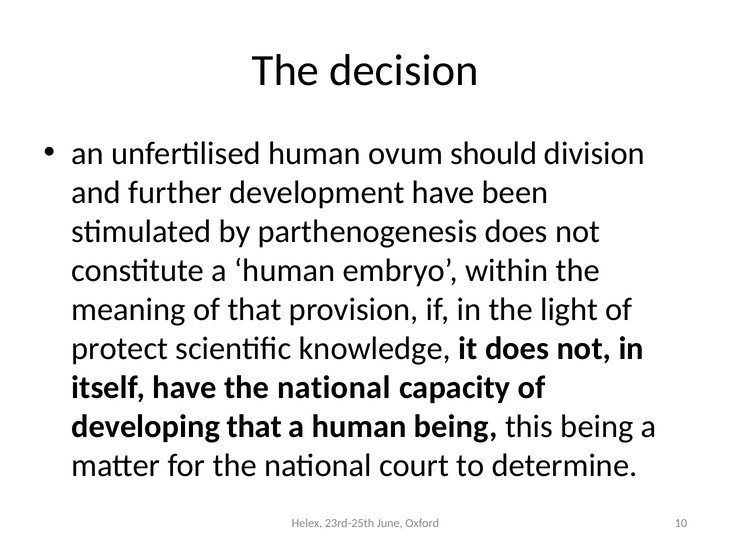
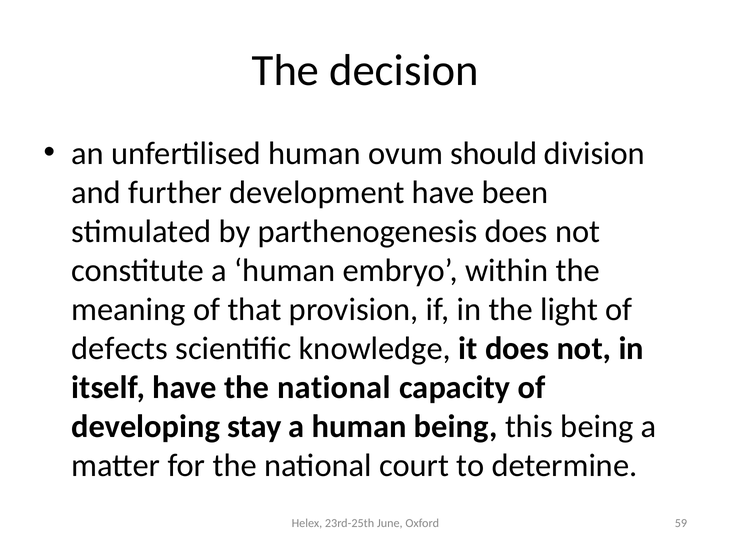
protect: protect -> defects
developing that: that -> stay
10: 10 -> 59
